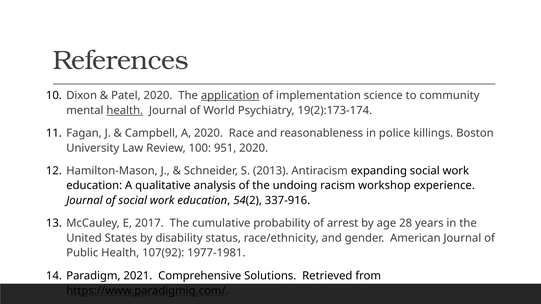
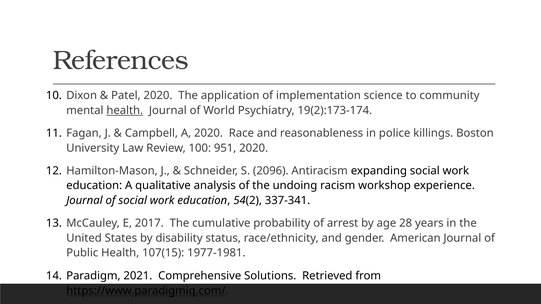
application underline: present -> none
2013: 2013 -> 2096
337-916: 337-916 -> 337-341
107(92: 107(92 -> 107(15
